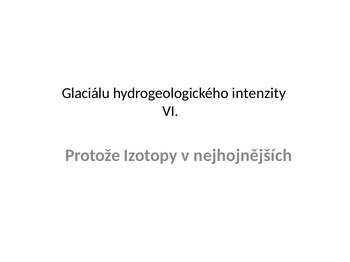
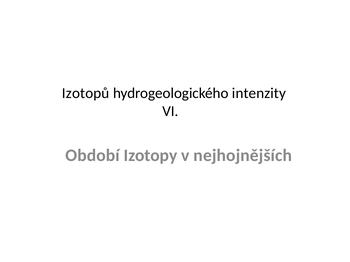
Glaciálu: Glaciálu -> Izotopů
Protože: Protože -> Období
